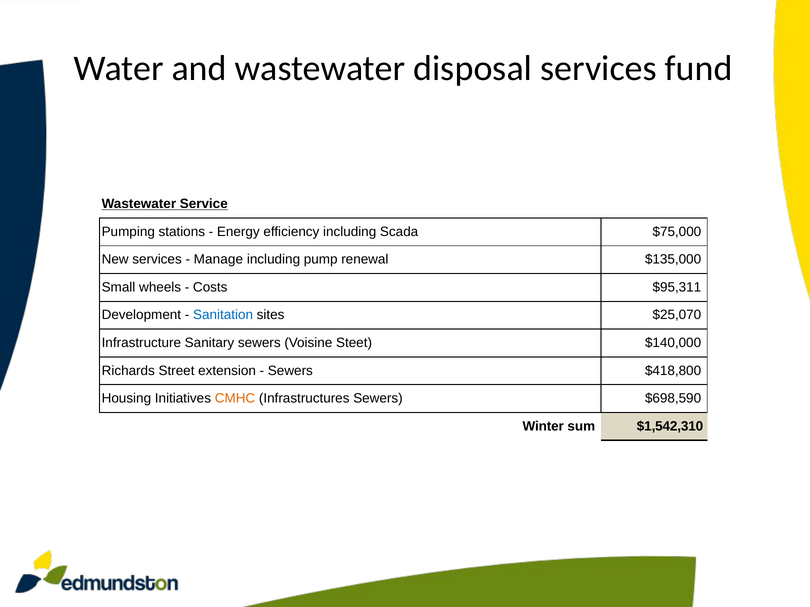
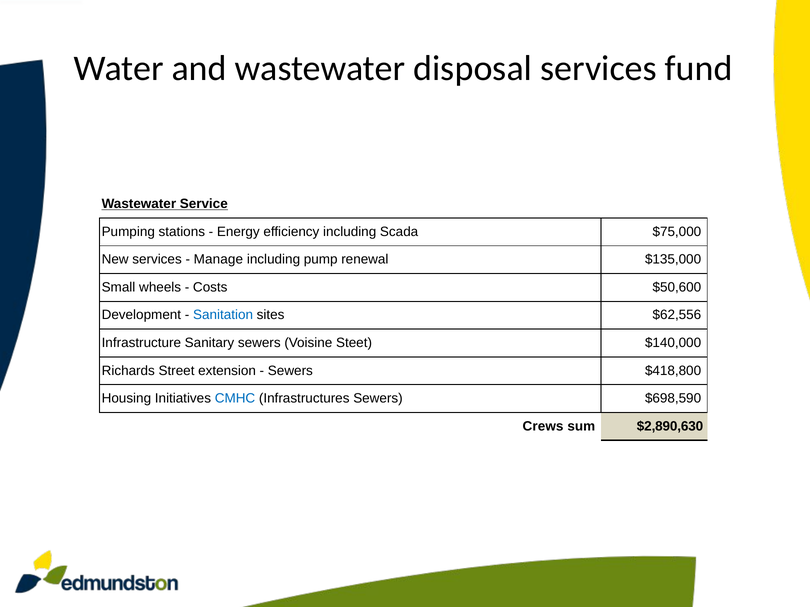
$95,311: $95,311 -> $50,600
$25,070: $25,070 -> $62,556
CMHC colour: orange -> blue
Winter: Winter -> Crews
$1,542,310: $1,542,310 -> $2,890,630
